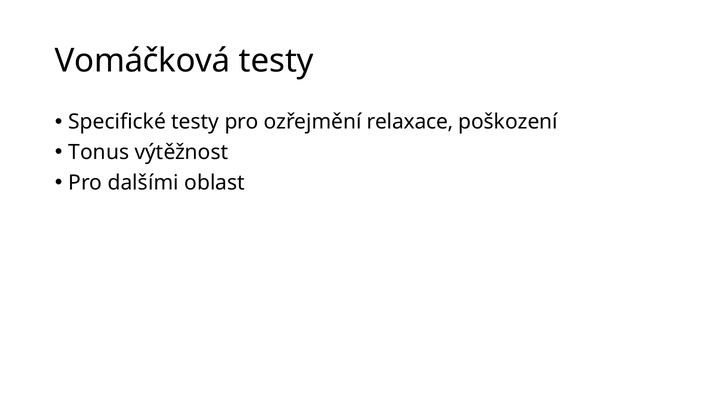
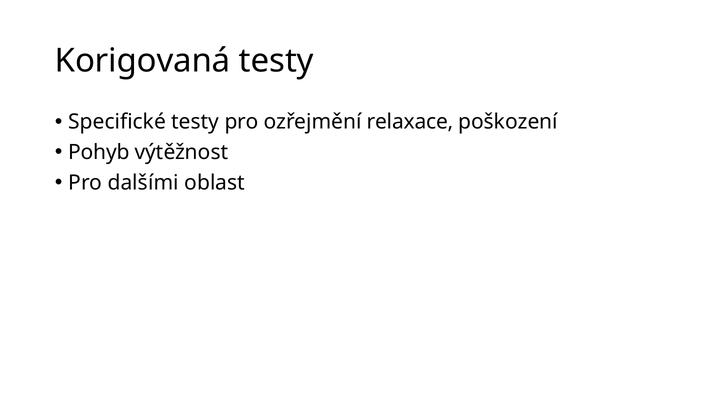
Vomáčková: Vomáčková -> Korigovaná
Tonus: Tonus -> Pohyb
